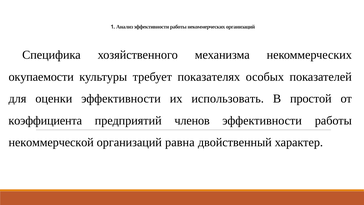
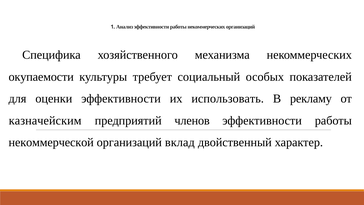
показателях: показателях -> социальный
простой: простой -> рекламу
коэффициента: коэффициента -> казначейским
равна: равна -> вклад
